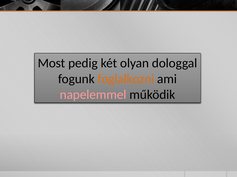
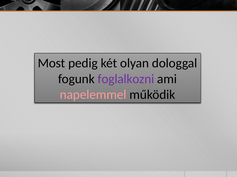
foglalkozni colour: orange -> purple
